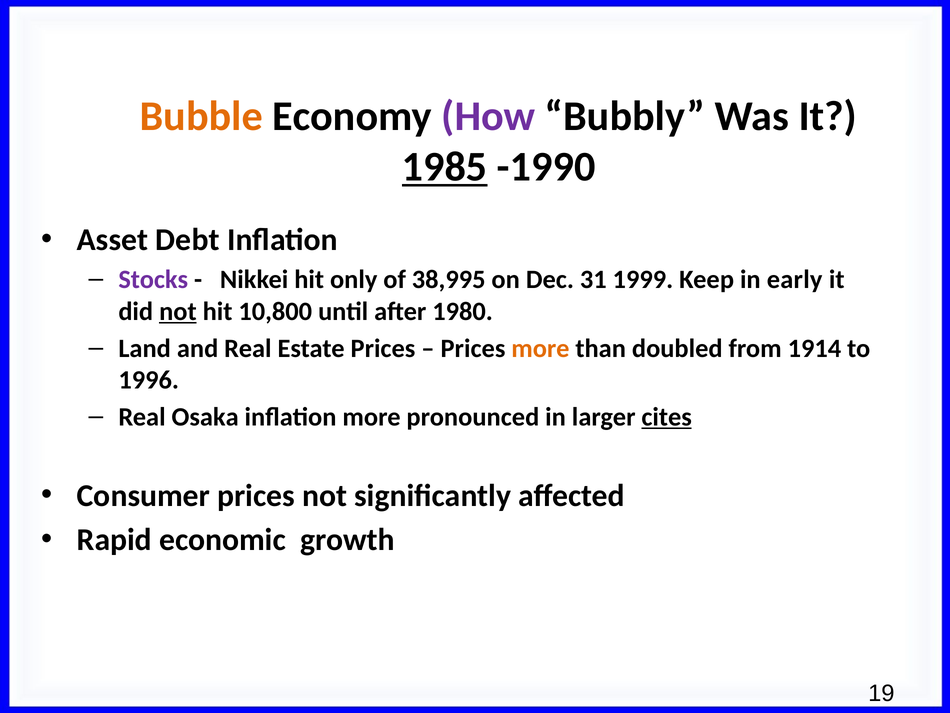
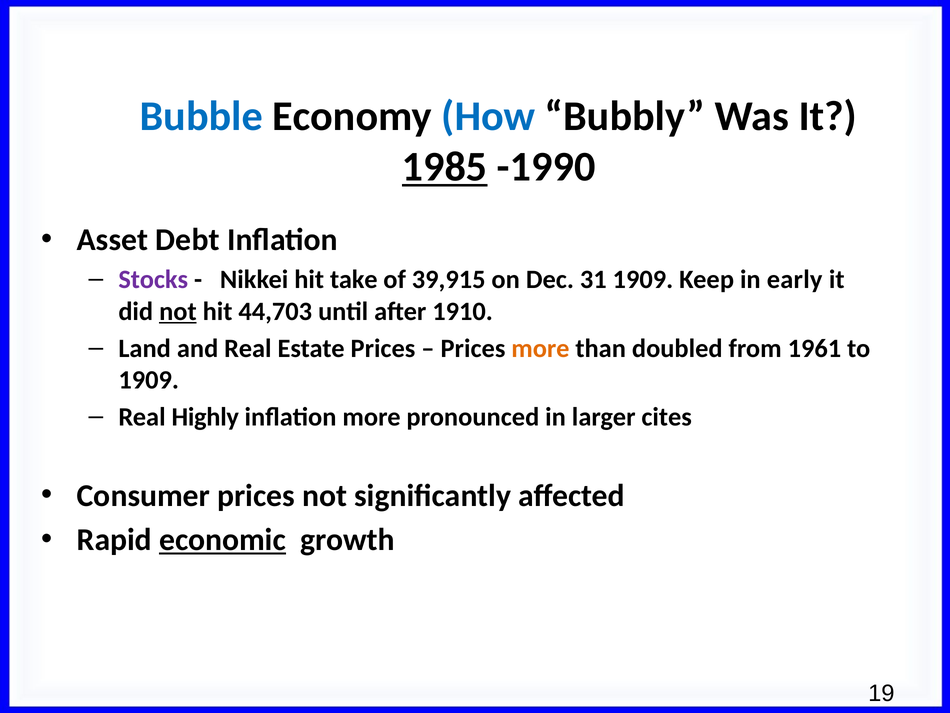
Bubble colour: orange -> blue
How colour: purple -> blue
only: only -> take
38,995: 38,995 -> 39,915
31 1999: 1999 -> 1909
10,800: 10,800 -> 44,703
1980: 1980 -> 1910
1914: 1914 -> 1961
1996 at (149, 380): 1996 -> 1909
Osaka: Osaka -> Highly
cites underline: present -> none
economic underline: none -> present
